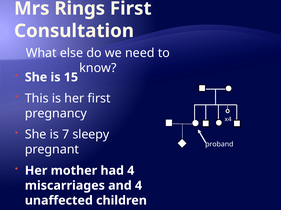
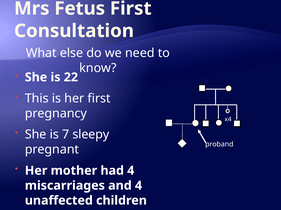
Rings: Rings -> Fetus
15: 15 -> 22
